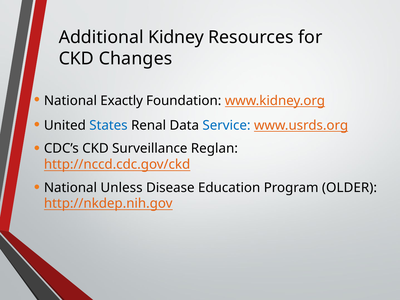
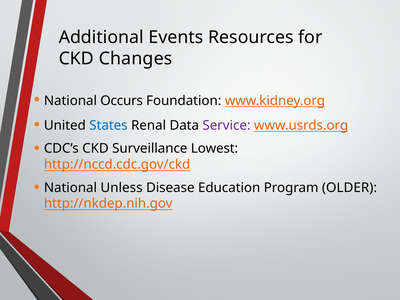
Kidney: Kidney -> Events
Exactly: Exactly -> Occurs
Service colour: blue -> purple
Reglan: Reglan -> Lowest
